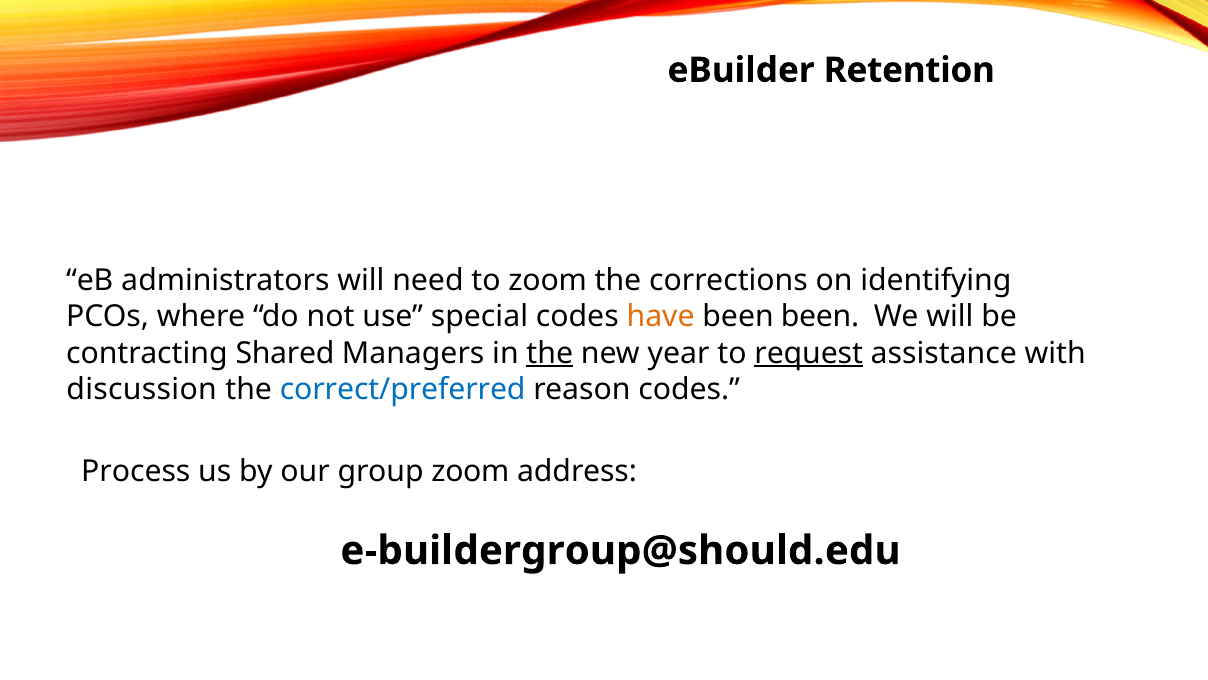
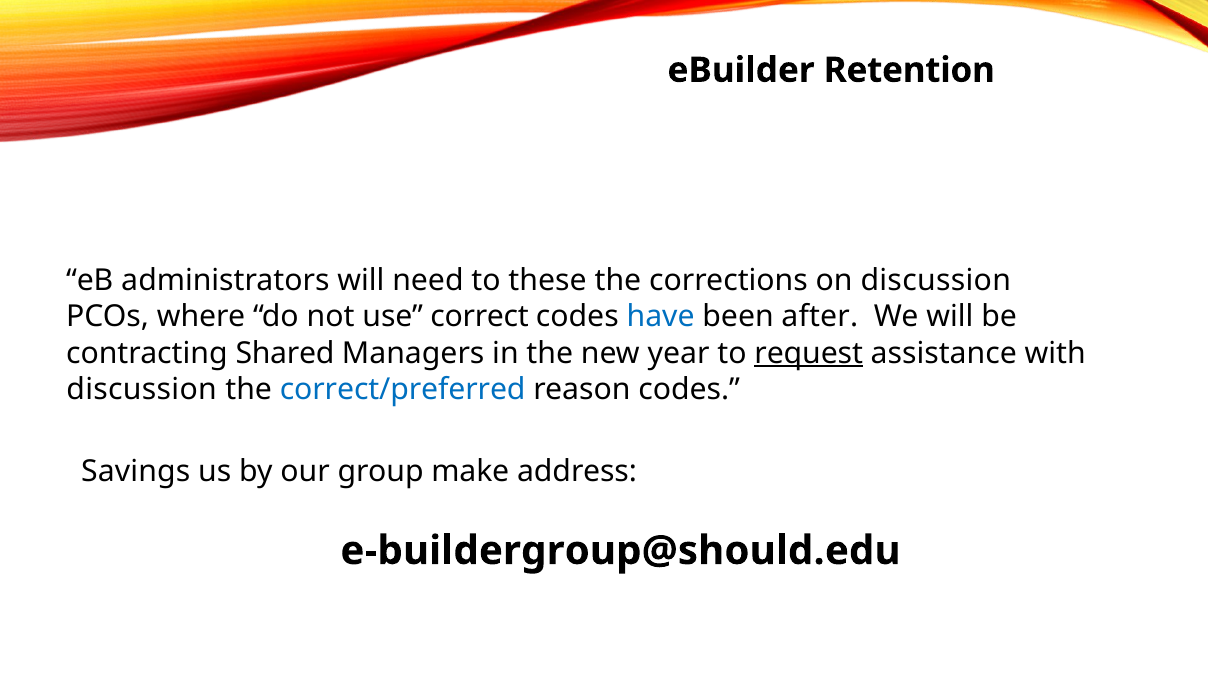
to zoom: zoom -> these
on identifying: identifying -> discussion
special: special -> correct
have colour: orange -> blue
been been: been -> after
the at (550, 353) underline: present -> none
Process: Process -> Savings
group zoom: zoom -> make
